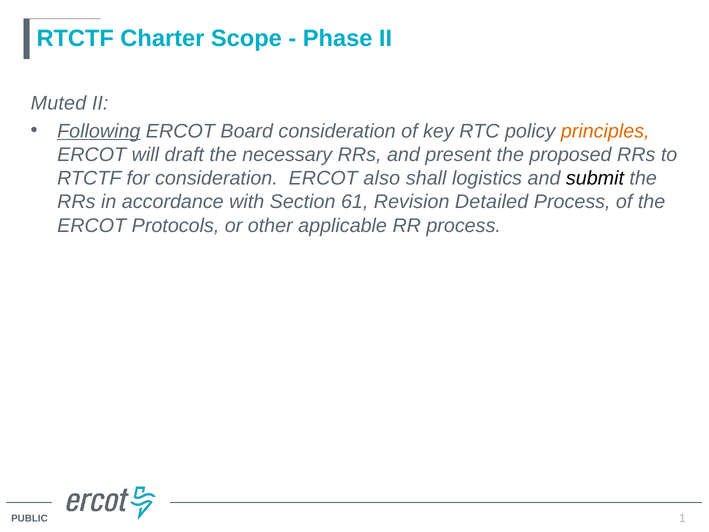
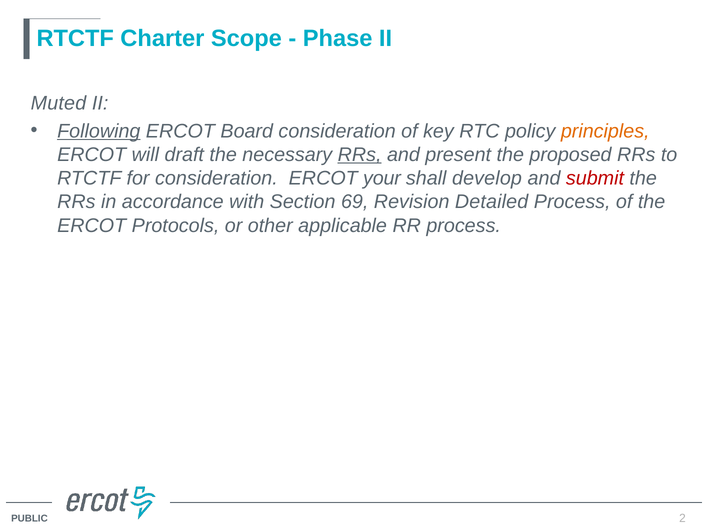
RRs at (360, 155) underline: none -> present
also: also -> your
logistics: logistics -> develop
submit colour: black -> red
61: 61 -> 69
1: 1 -> 2
